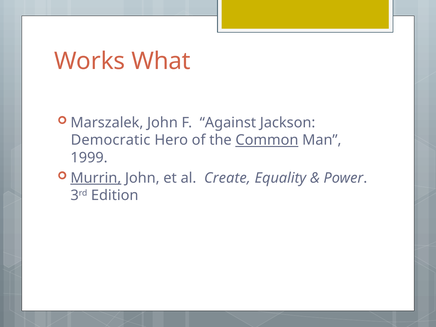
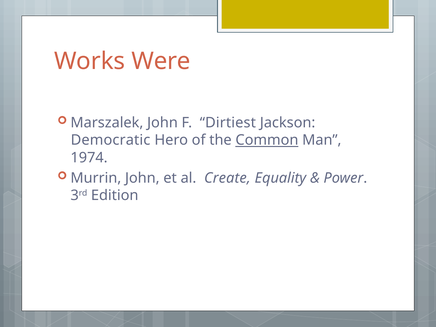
What: What -> Were
Against: Against -> Dirtiest
1999: 1999 -> 1974
Murrin underline: present -> none
